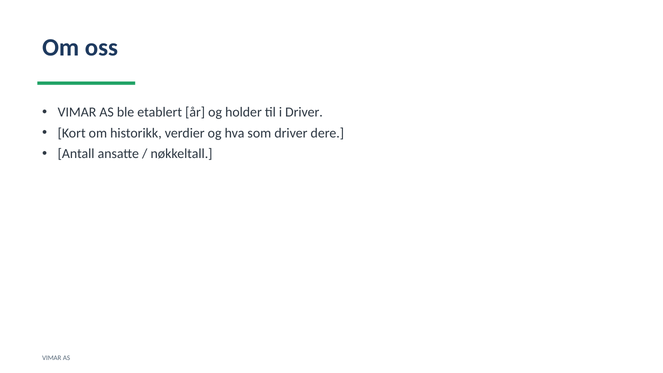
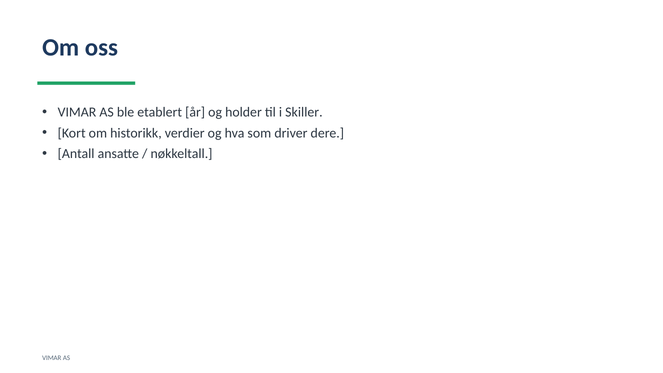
i Driver: Driver -> Skiller
